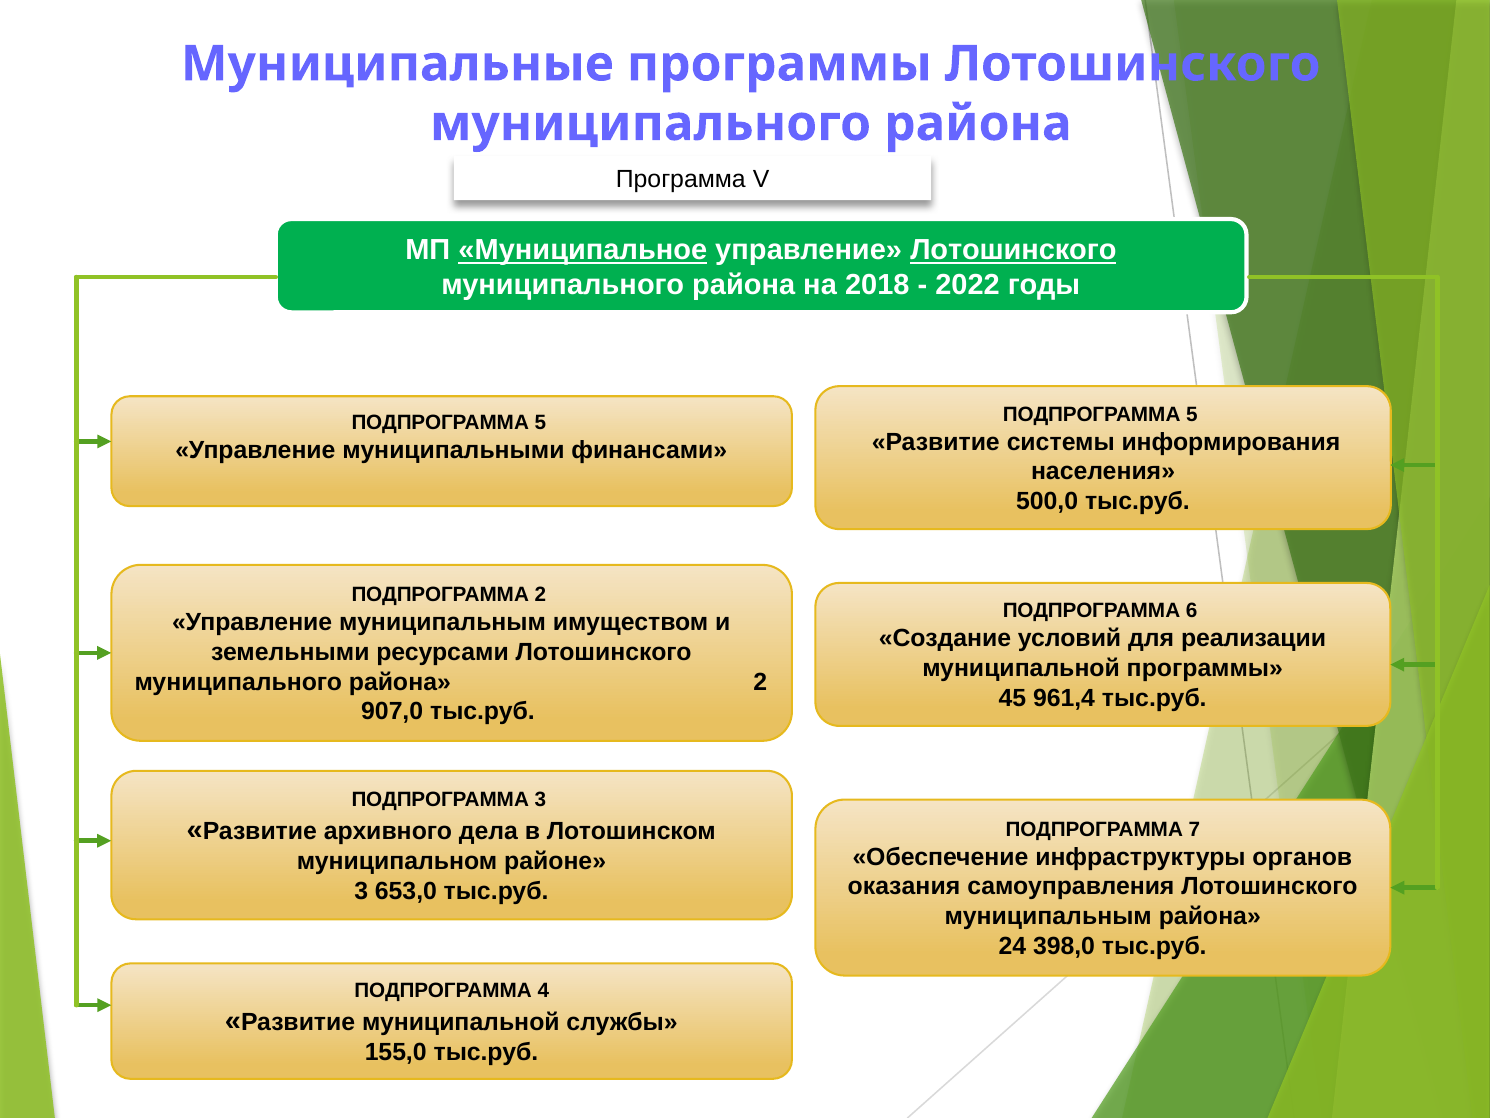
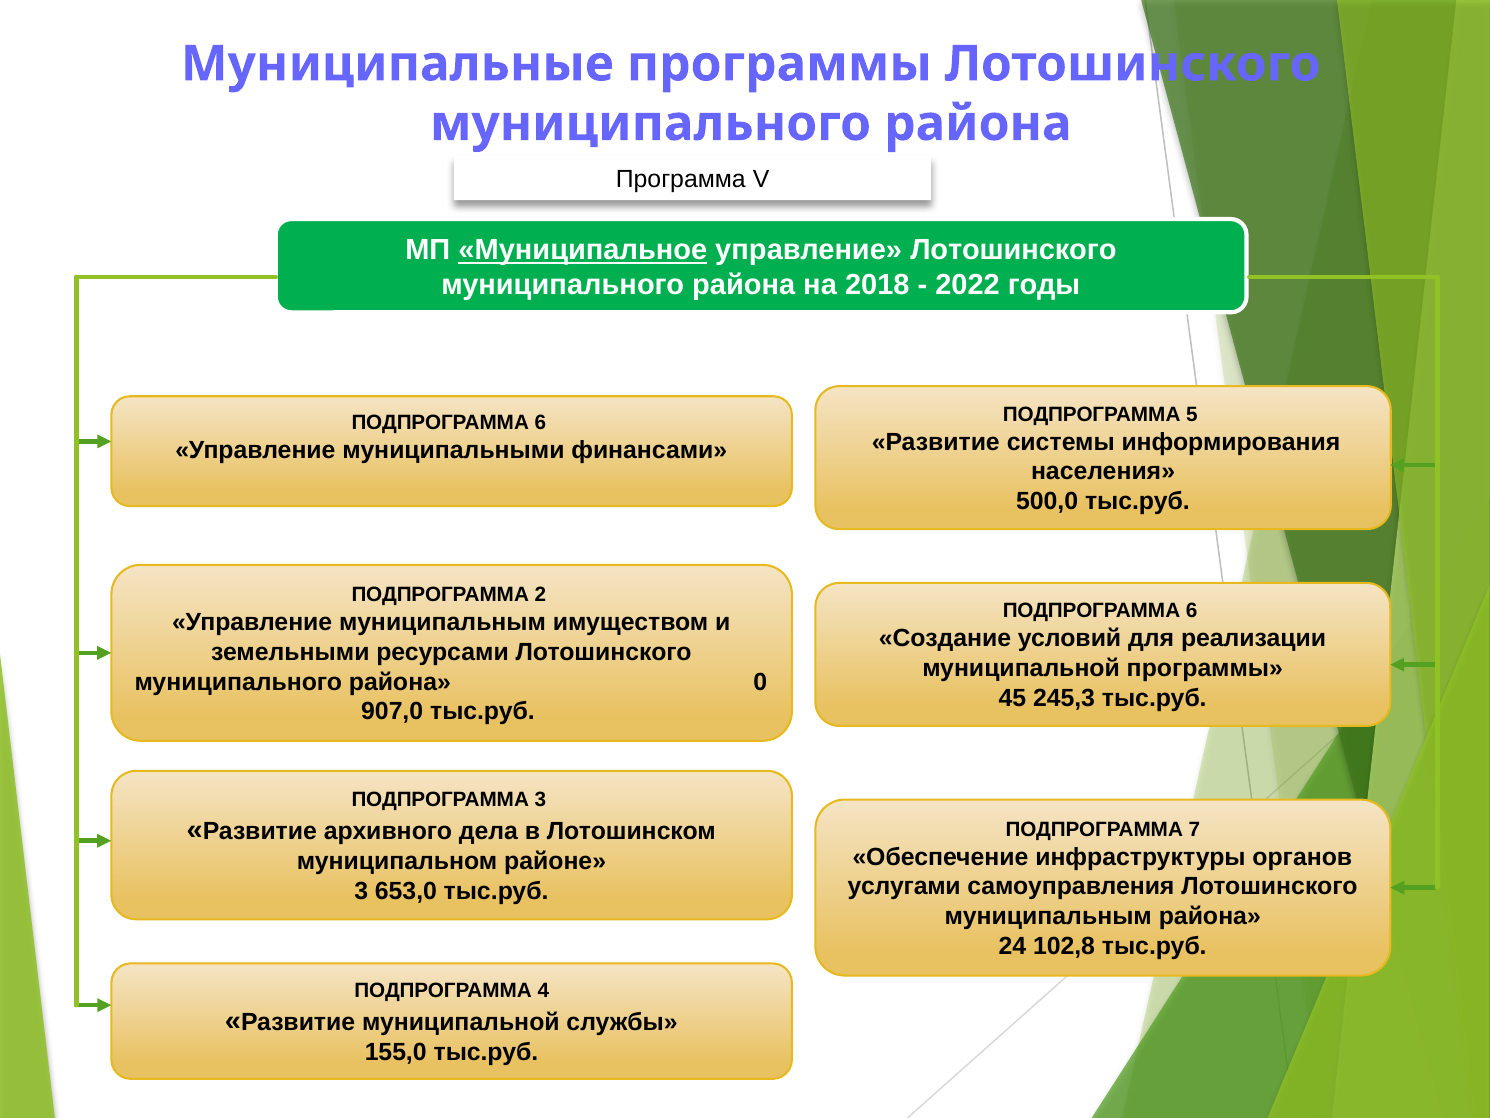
Лотошинского at (1013, 250) underline: present -> none
5 at (540, 423): 5 -> 6
района 2: 2 -> 0
961,4: 961,4 -> 245,3
оказания: оказания -> услугами
398,0: 398,0 -> 102,8
